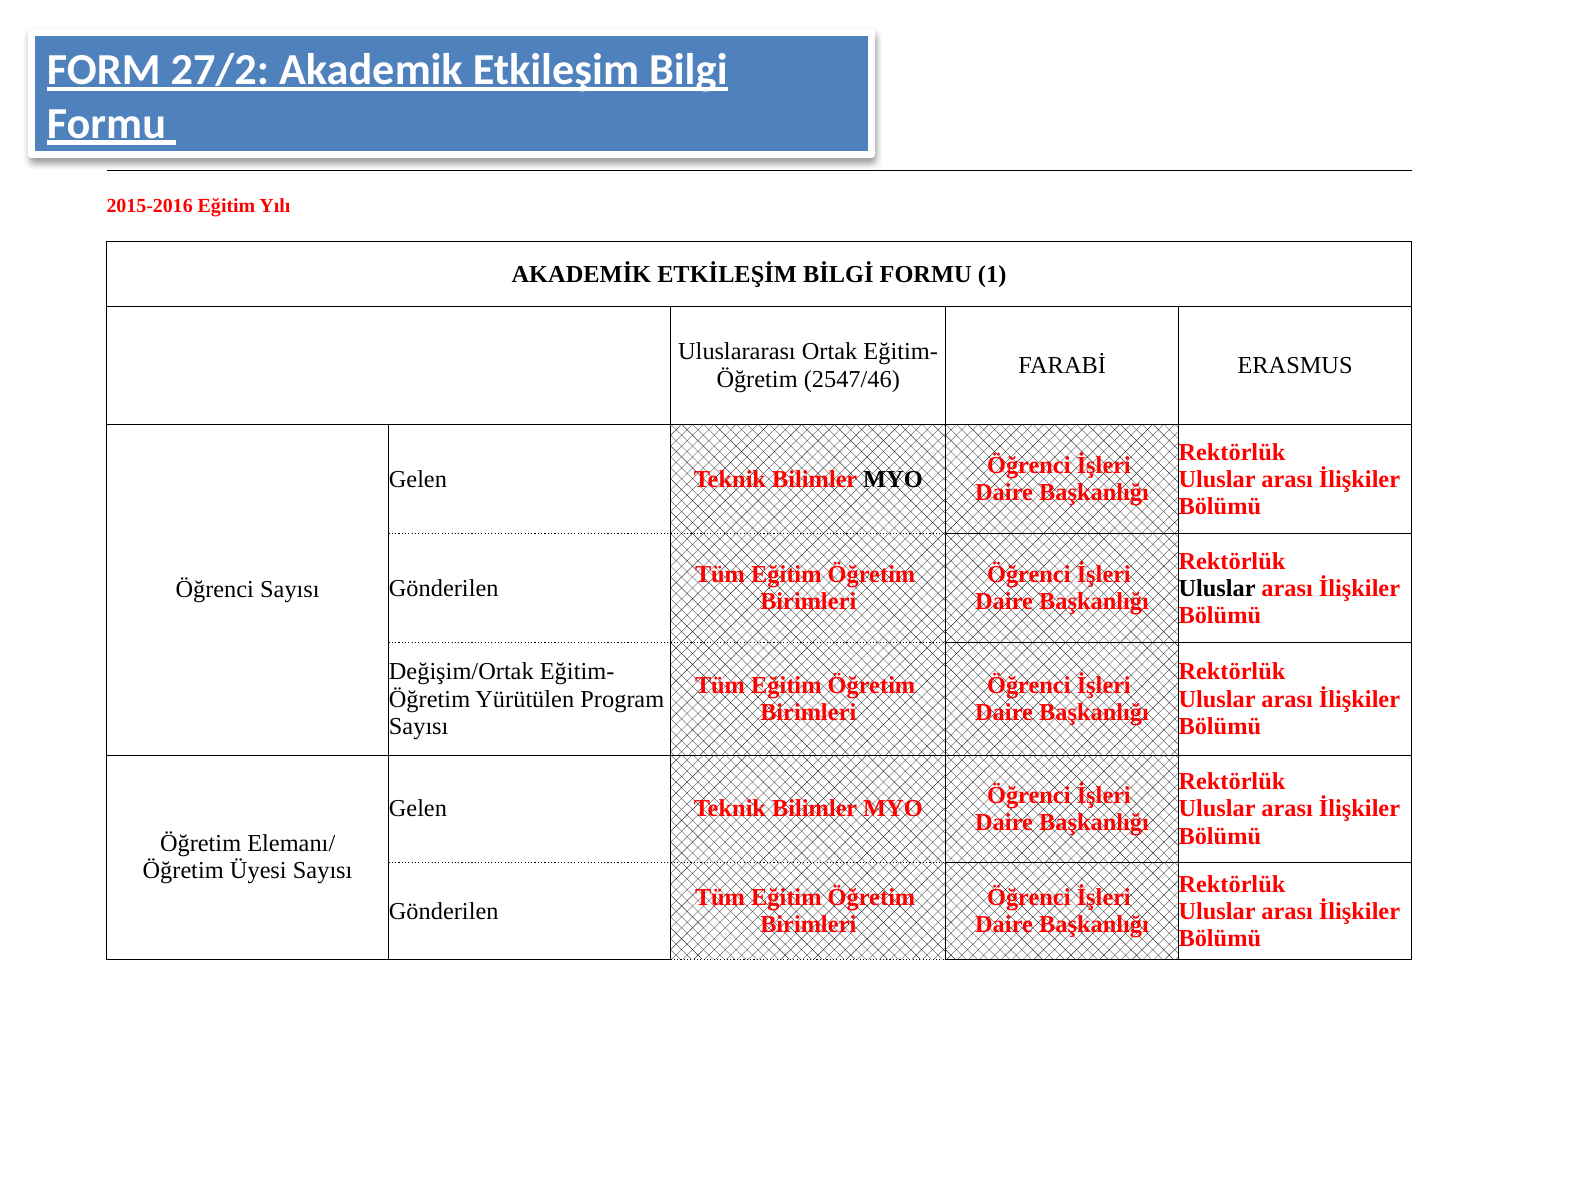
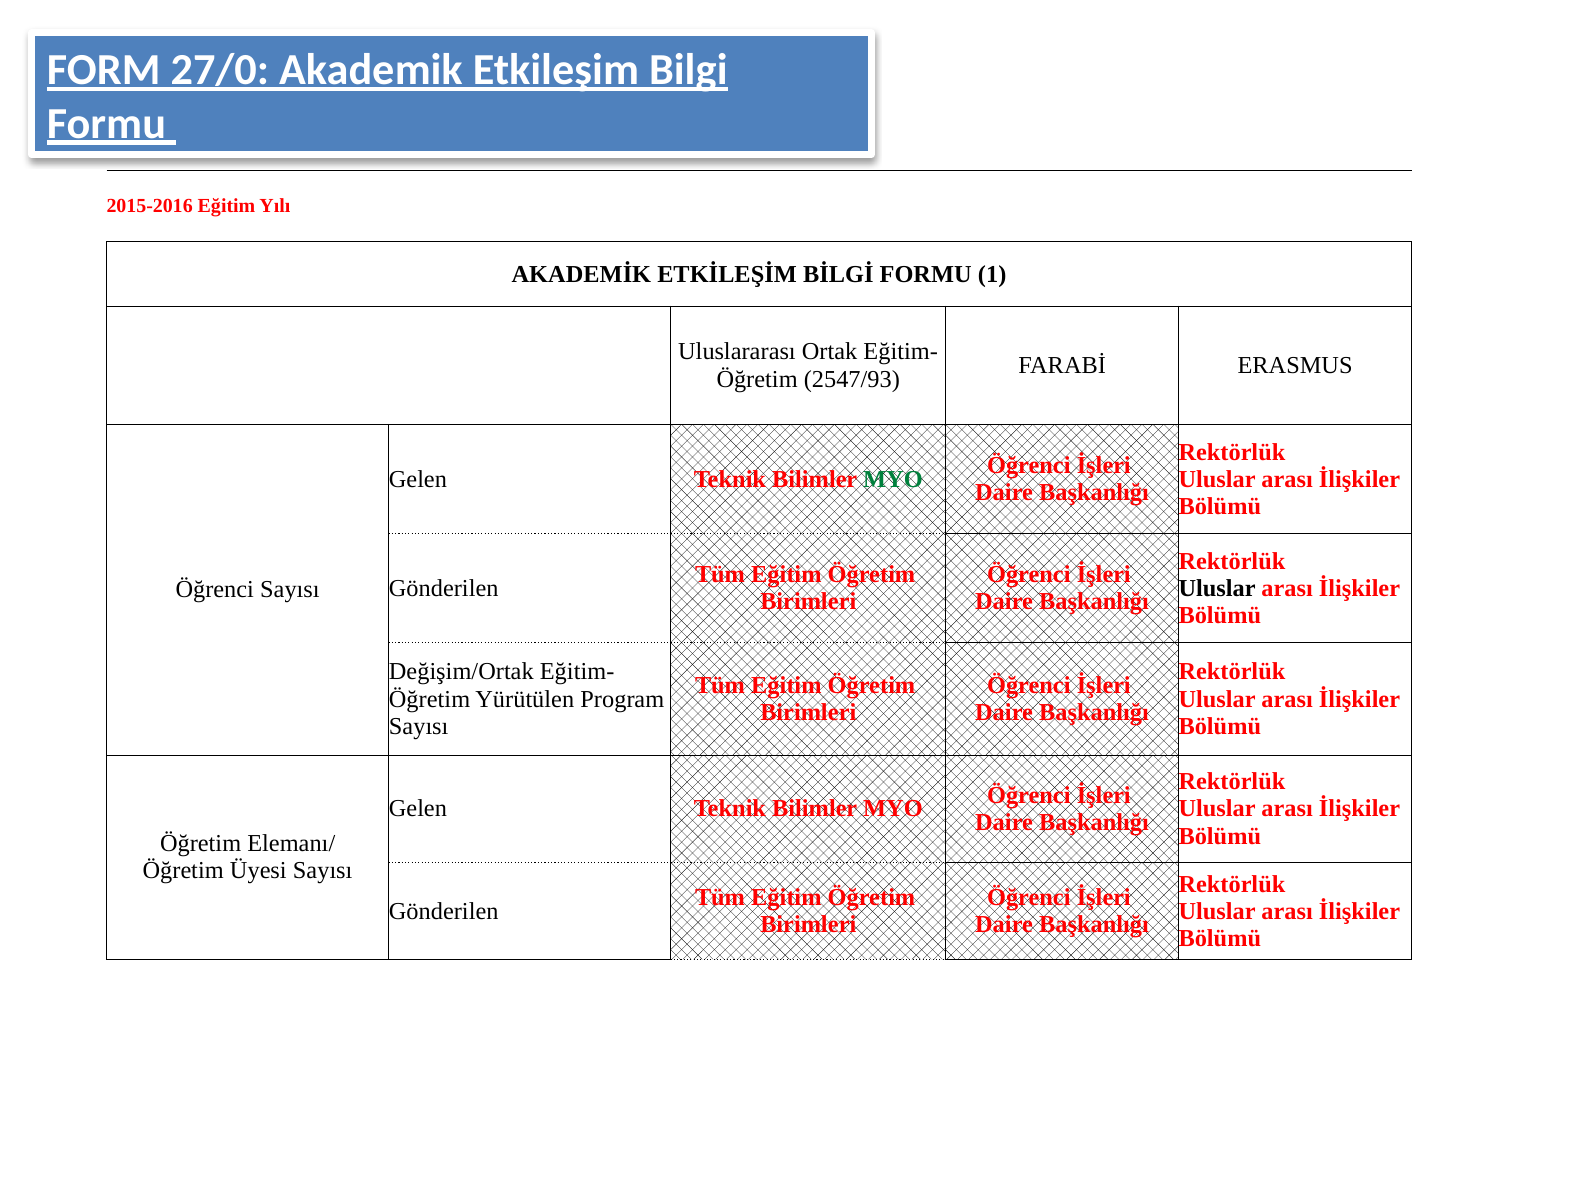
27/2: 27/2 -> 27/0
2547/46: 2547/46 -> 2547/93
MYO at (893, 479) colour: black -> green
